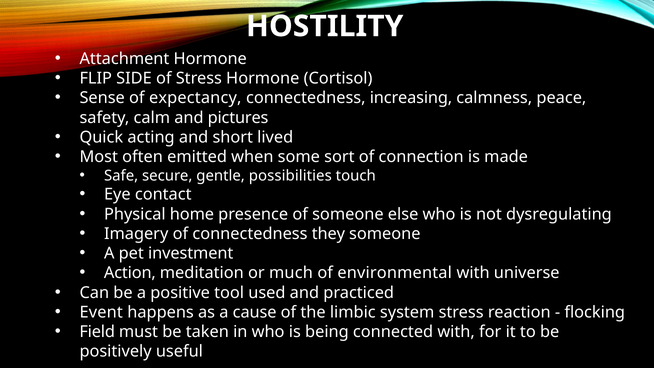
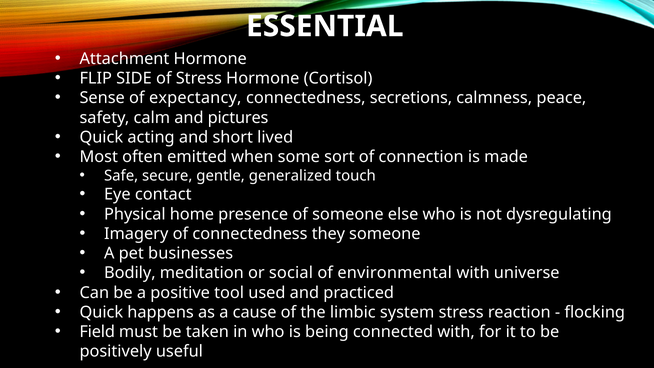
HOSTILITY: HOSTILITY -> ESSENTIAL
increasing: increasing -> secretions
possibilities: possibilities -> generalized
investment: investment -> businesses
Action: Action -> Bodily
much: much -> social
Event at (101, 312): Event -> Quick
